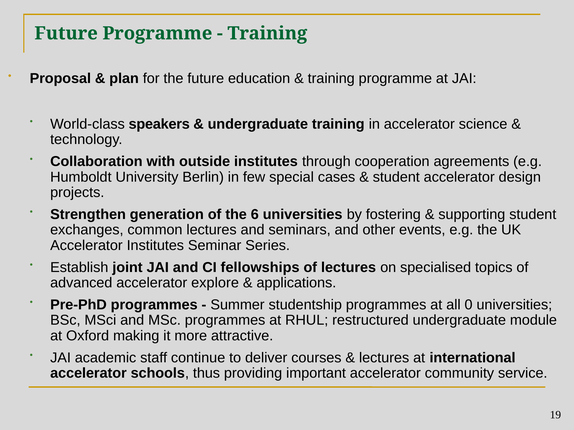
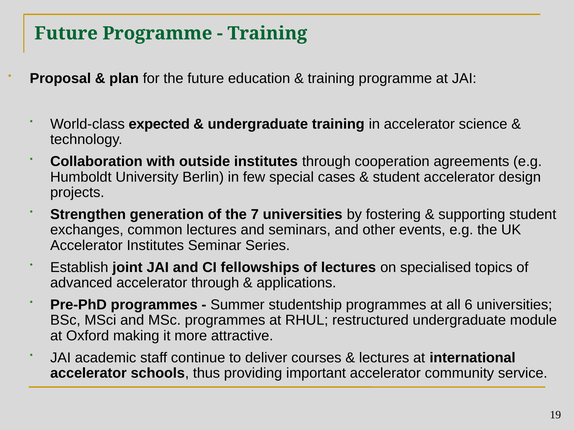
speakers: speakers -> expected
6: 6 -> 7
accelerator explore: explore -> through
0: 0 -> 6
